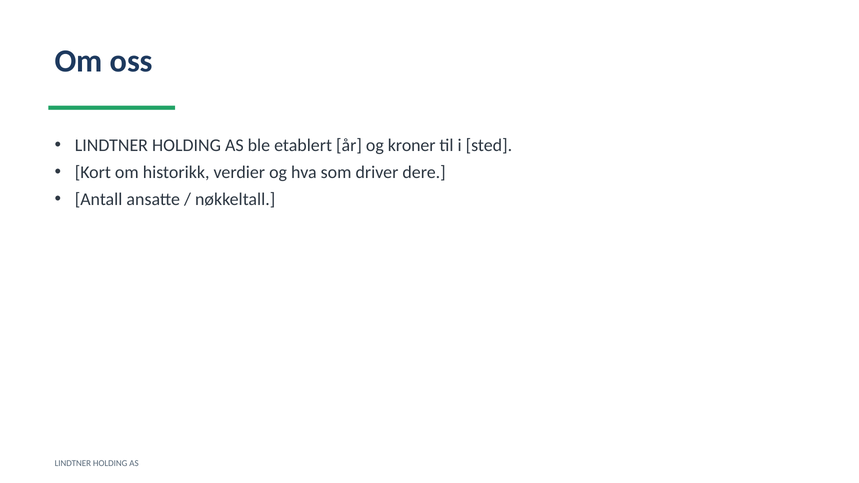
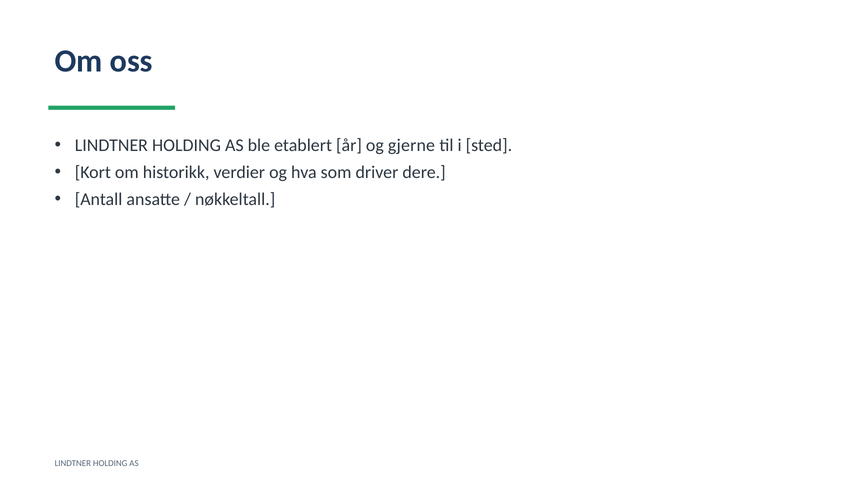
kroner: kroner -> gjerne
